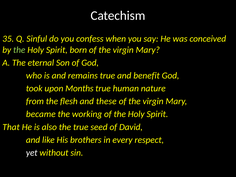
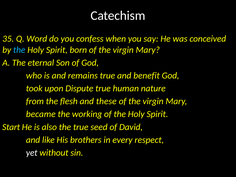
Sinful: Sinful -> Word
the at (19, 50) colour: light green -> light blue
Months: Months -> Dispute
That: That -> Start
